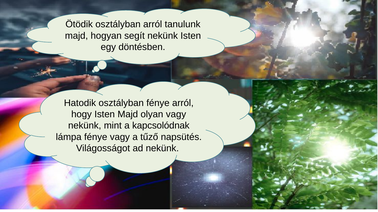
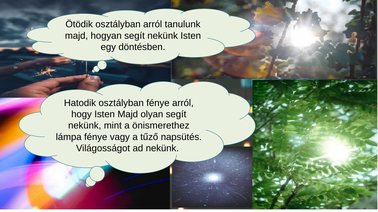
olyan vagy: vagy -> segít
kapcsolódnak: kapcsolódnak -> önismerethez
